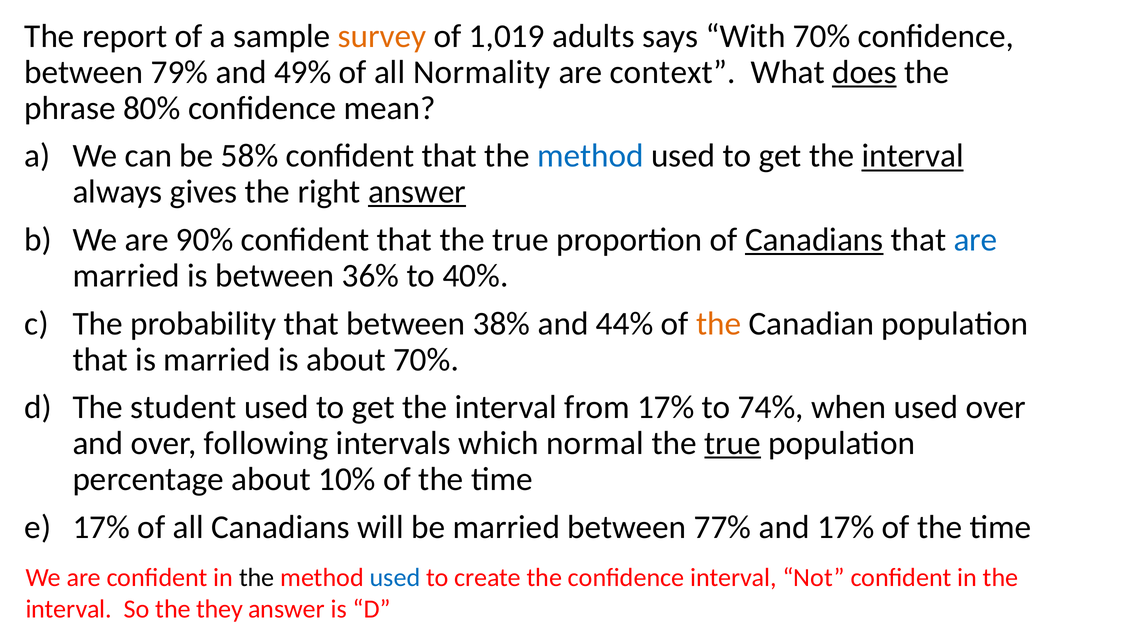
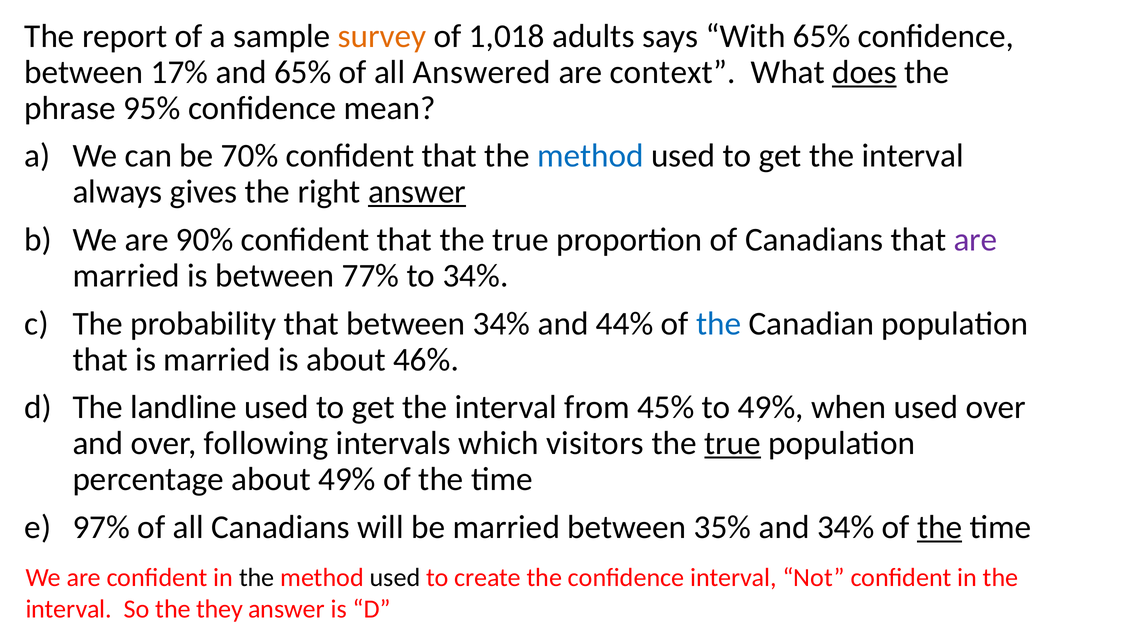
1,019: 1,019 -> 1,018
With 70%: 70% -> 65%
79%: 79% -> 17%
and 49%: 49% -> 65%
Normality: Normality -> Answered
80%: 80% -> 95%
58%: 58% -> 70%
interval at (913, 156) underline: present -> none
Canadians at (814, 240) underline: present -> none
are at (976, 240) colour: blue -> purple
36%: 36% -> 77%
to 40%: 40% -> 34%
between 38%: 38% -> 34%
the at (719, 323) colour: orange -> blue
about 70%: 70% -> 46%
student: student -> landline
from 17%: 17% -> 45%
to 74%: 74% -> 49%
normal: normal -> visitors
about 10%: 10% -> 49%
17% at (101, 527): 17% -> 97%
77%: 77% -> 35%
and 17%: 17% -> 34%
the at (940, 527) underline: none -> present
used at (395, 577) colour: blue -> black
